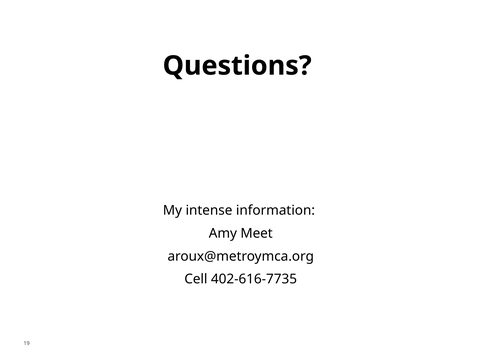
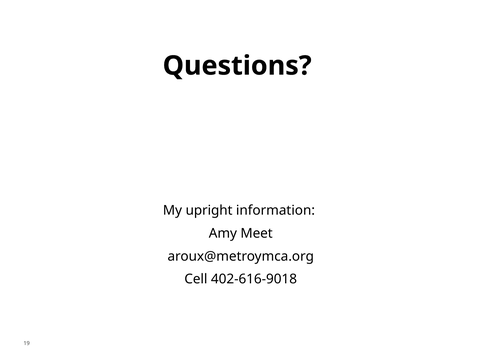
intense: intense -> upright
402-616-7735: 402-616-7735 -> 402-616-9018
